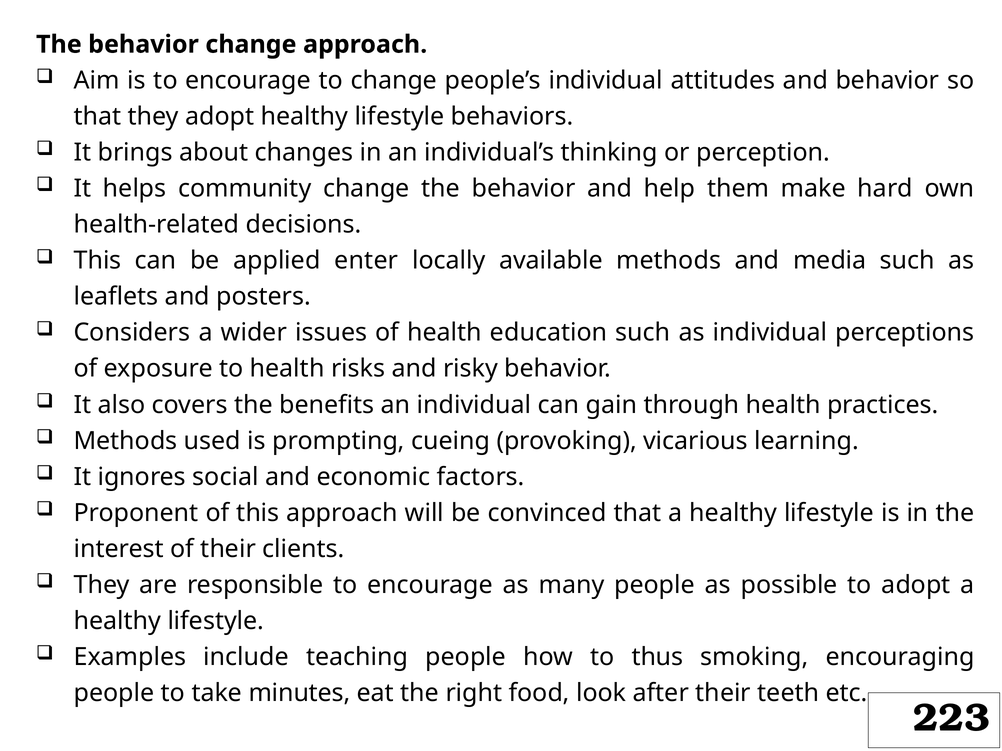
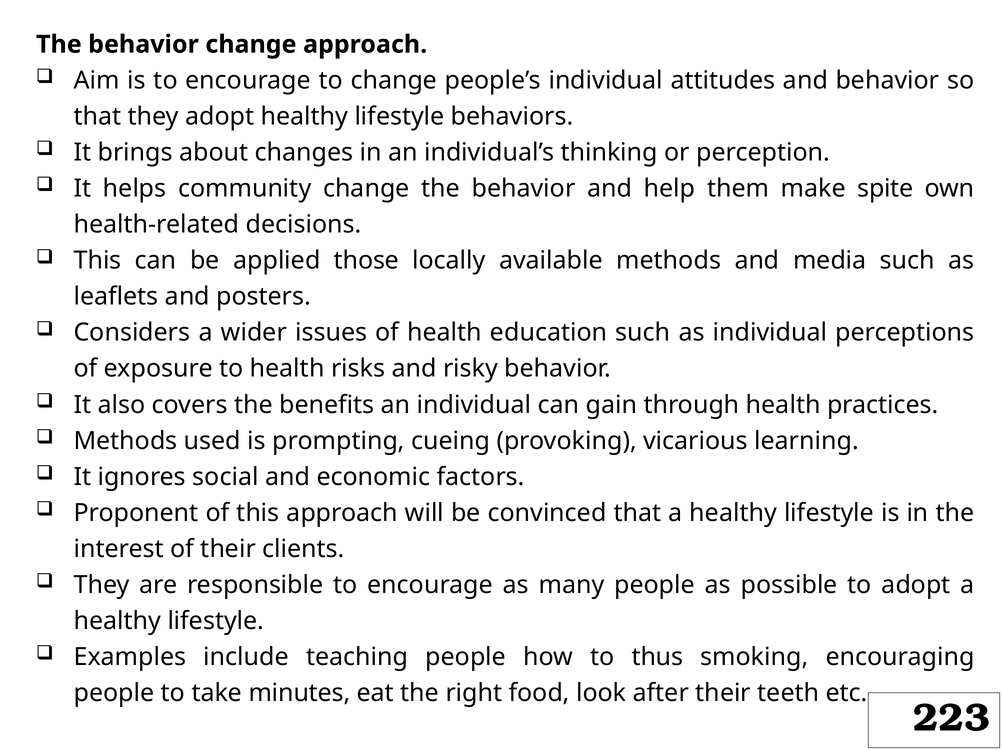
hard: hard -> spite
enter: enter -> those
